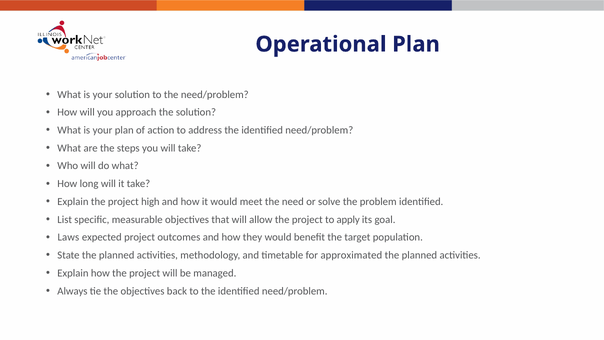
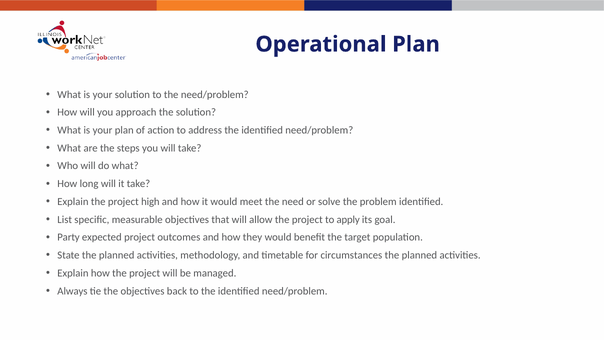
Laws: Laws -> Party
approximated: approximated -> circumstances
